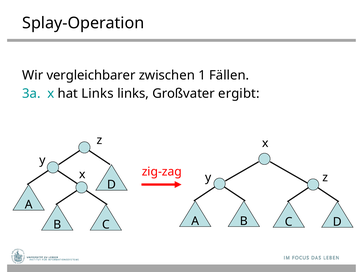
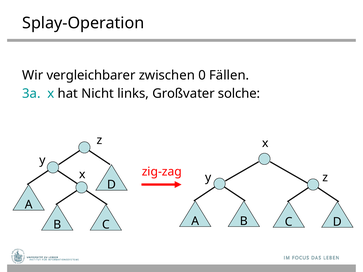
1: 1 -> 0
hat Links: Links -> Nicht
ergibt: ergibt -> solche
